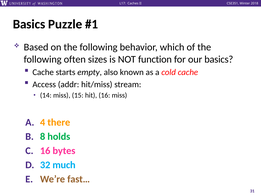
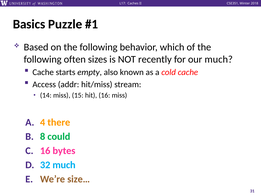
function: function -> recently
our basics: basics -> much
holds: holds -> could
fast…: fast… -> size…
